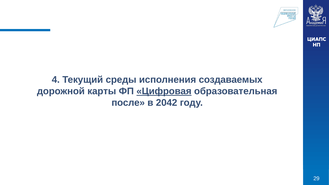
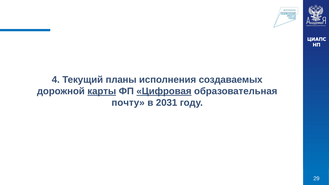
среды: среды -> планы
карты underline: none -> present
после: после -> почту
2042: 2042 -> 2031
